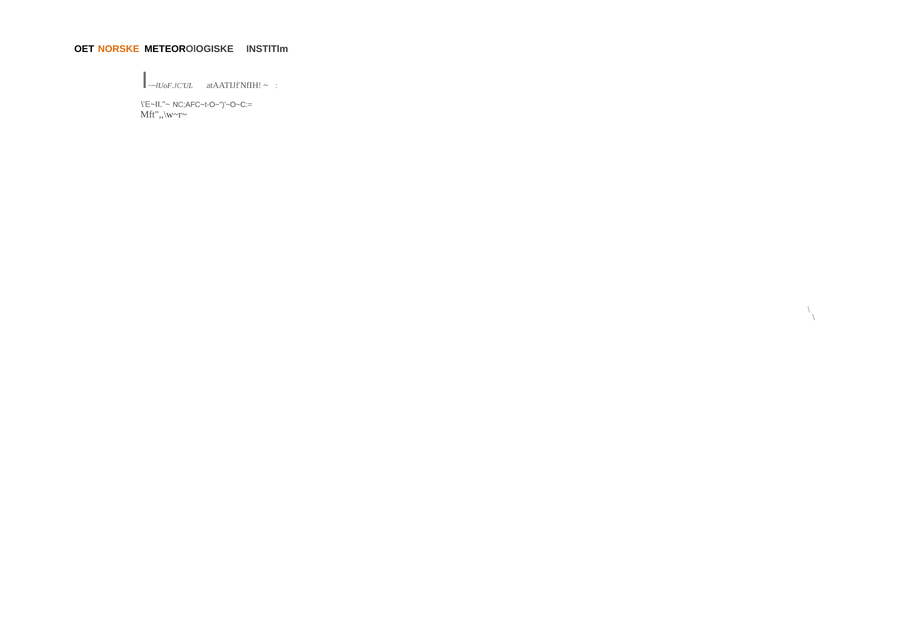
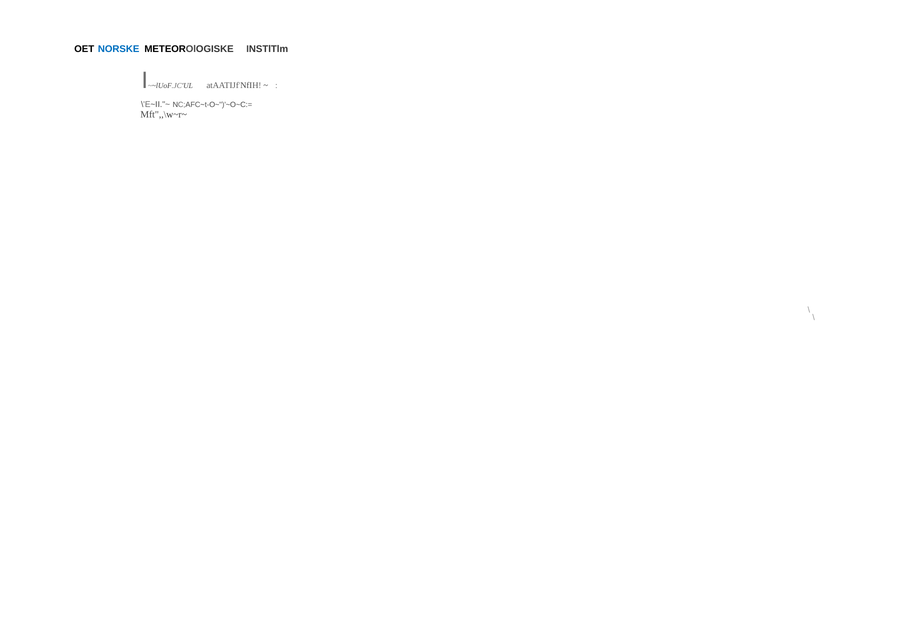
NORSKE colour: orange -> blue
